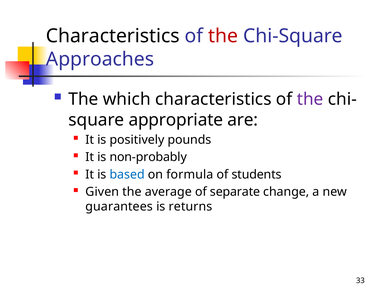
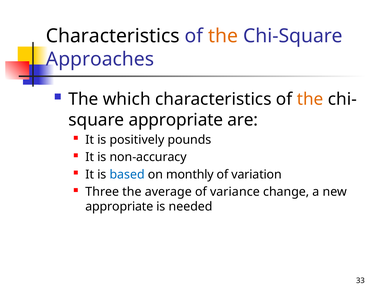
the at (223, 36) colour: red -> orange
the at (310, 99) colour: purple -> orange
non-probably: non-probably -> non-accuracy
formula: formula -> monthly
students: students -> variation
Given: Given -> Three
separate: separate -> variance
guarantees at (119, 207): guarantees -> appropriate
returns: returns -> needed
